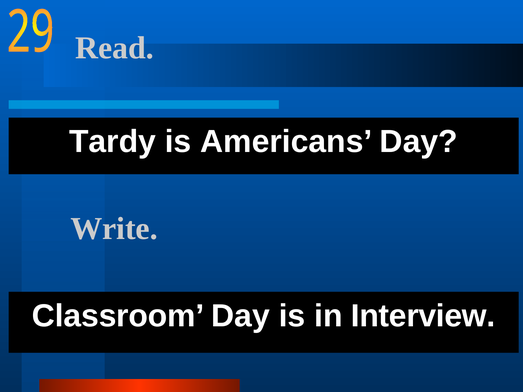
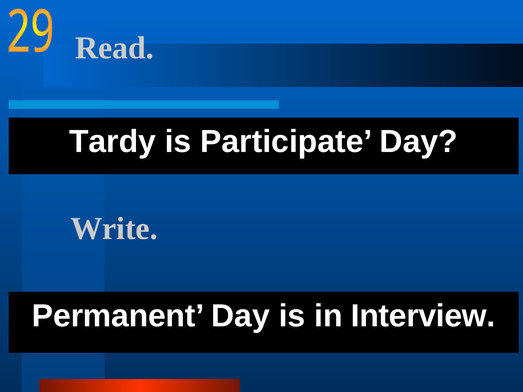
Americans: Americans -> Participate
Classroom: Classroom -> Permanent
